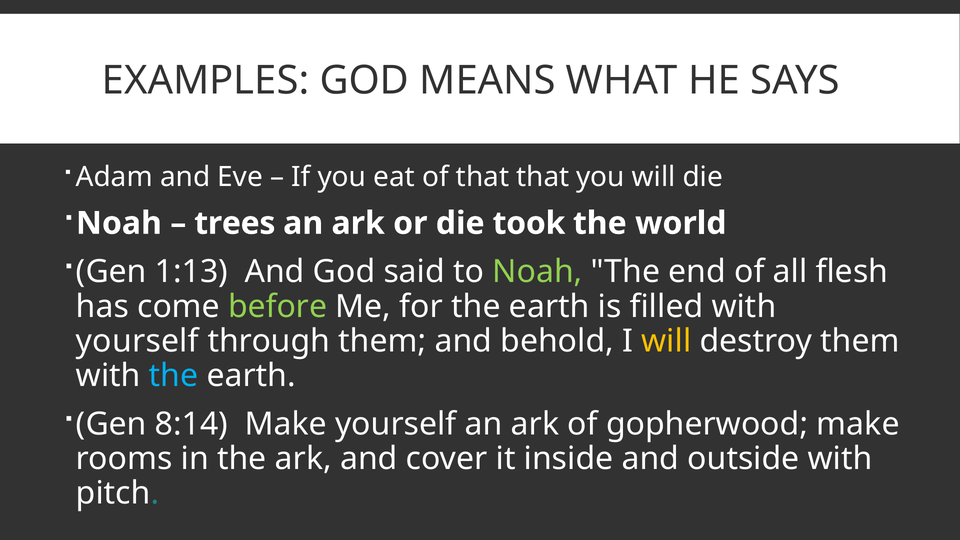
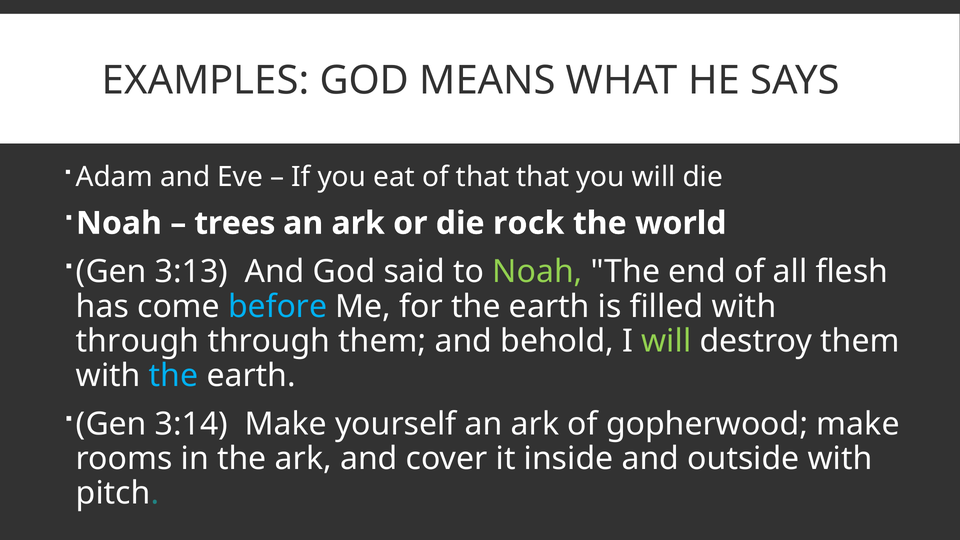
took: took -> rock
1:13: 1:13 -> 3:13
before colour: light green -> light blue
yourself at (137, 341): yourself -> through
will at (666, 341) colour: yellow -> light green
8:14: 8:14 -> 3:14
